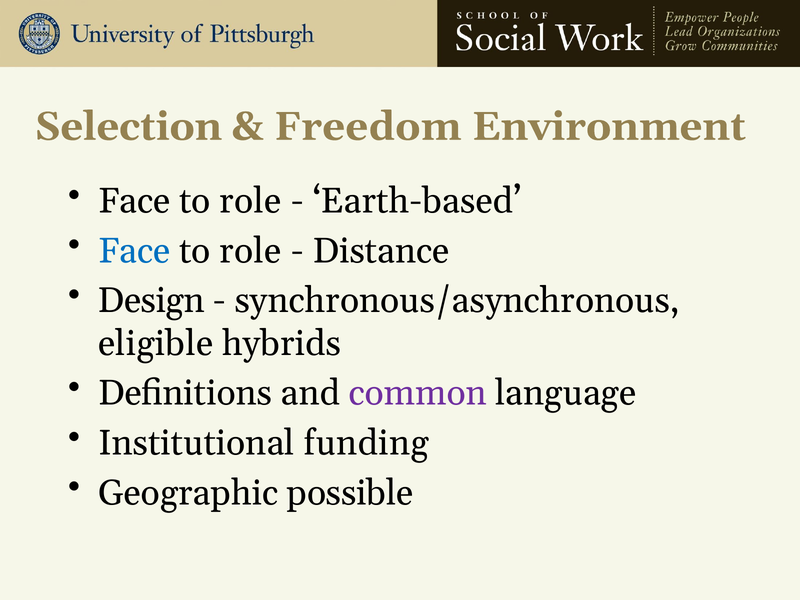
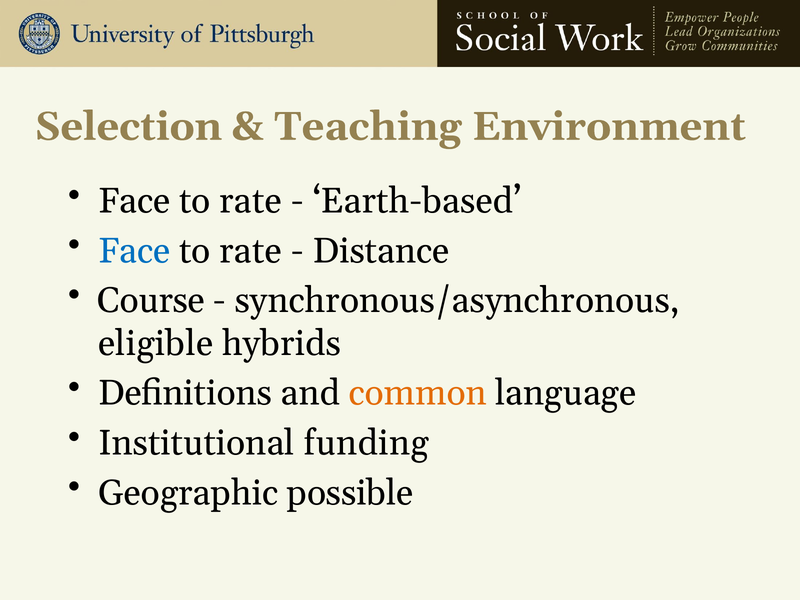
Freedom: Freedom -> Teaching
role at (250, 201): role -> rate
role at (250, 251): role -> rate
Design: Design -> Course
common colour: purple -> orange
